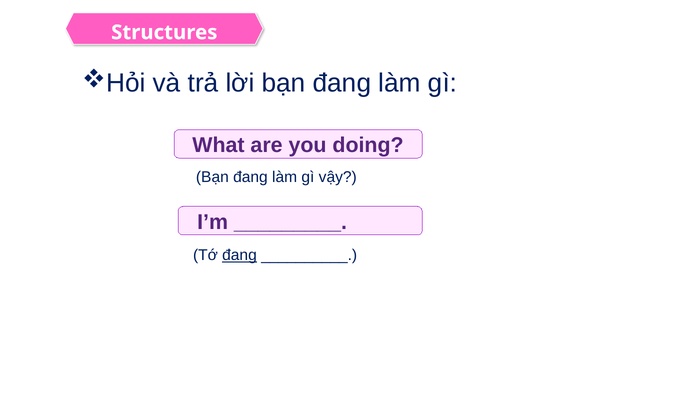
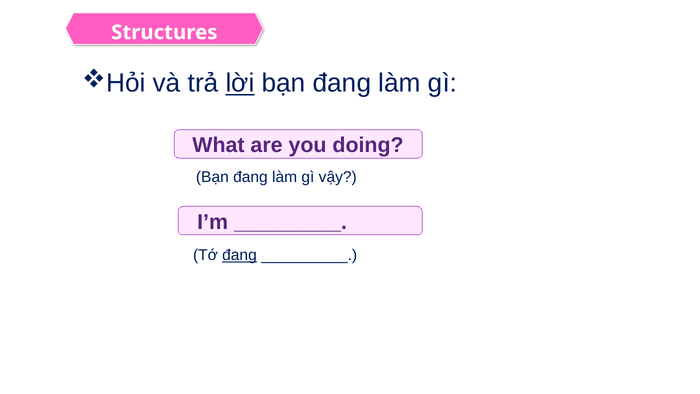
lời underline: none -> present
